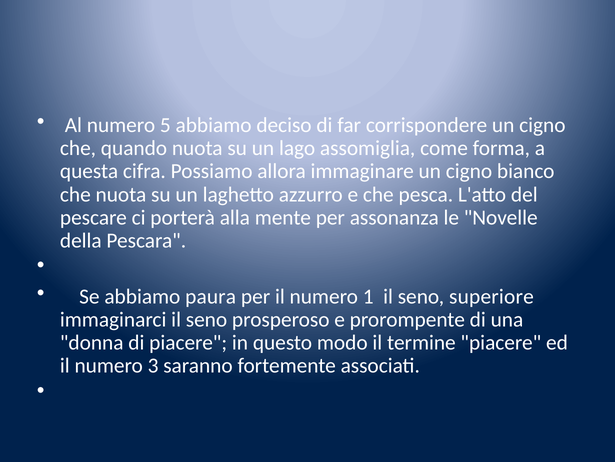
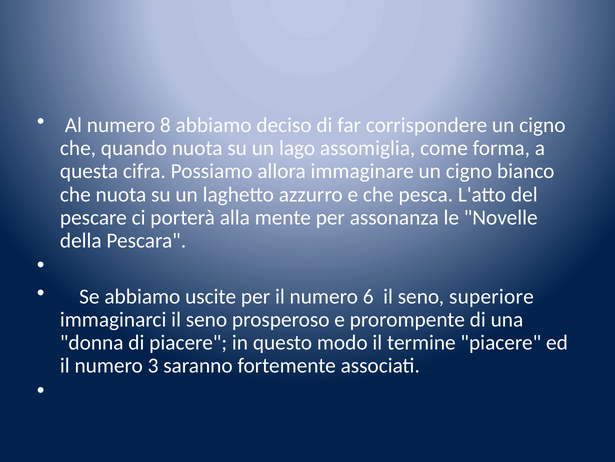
5: 5 -> 8
paura: paura -> uscite
1: 1 -> 6
